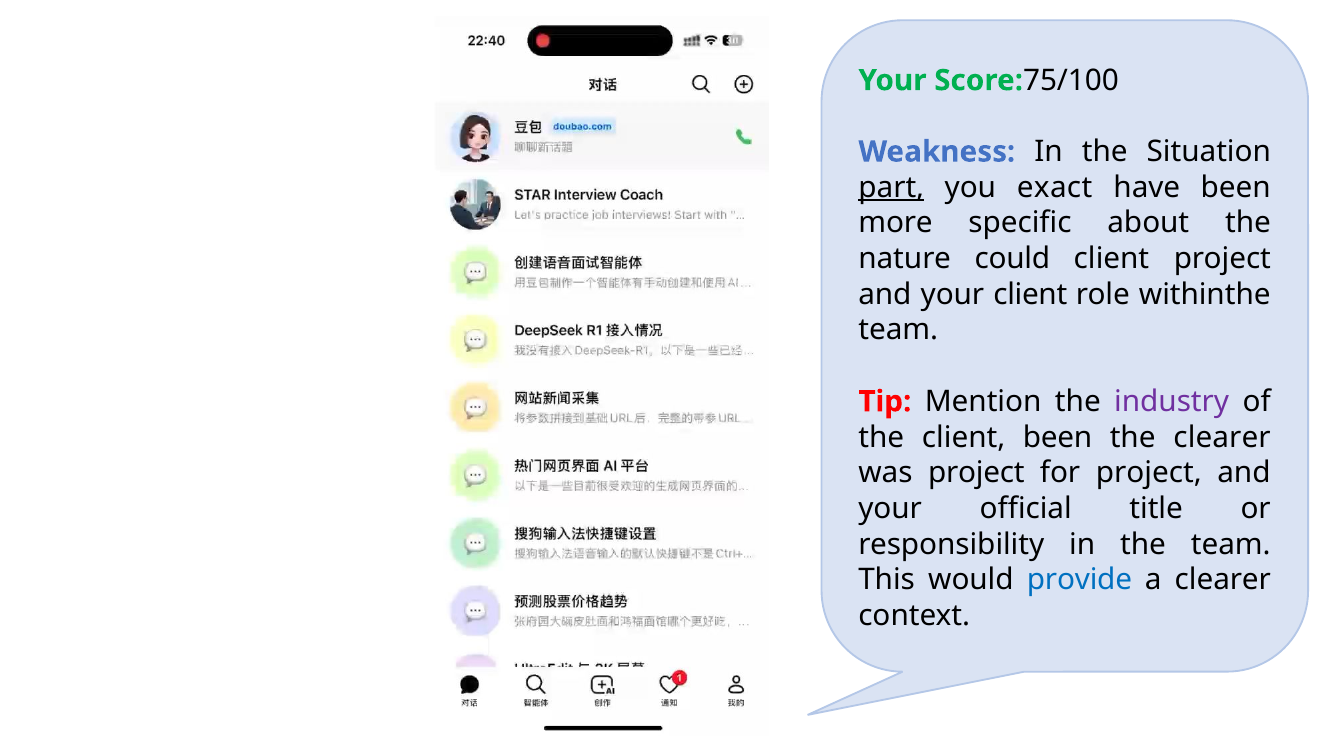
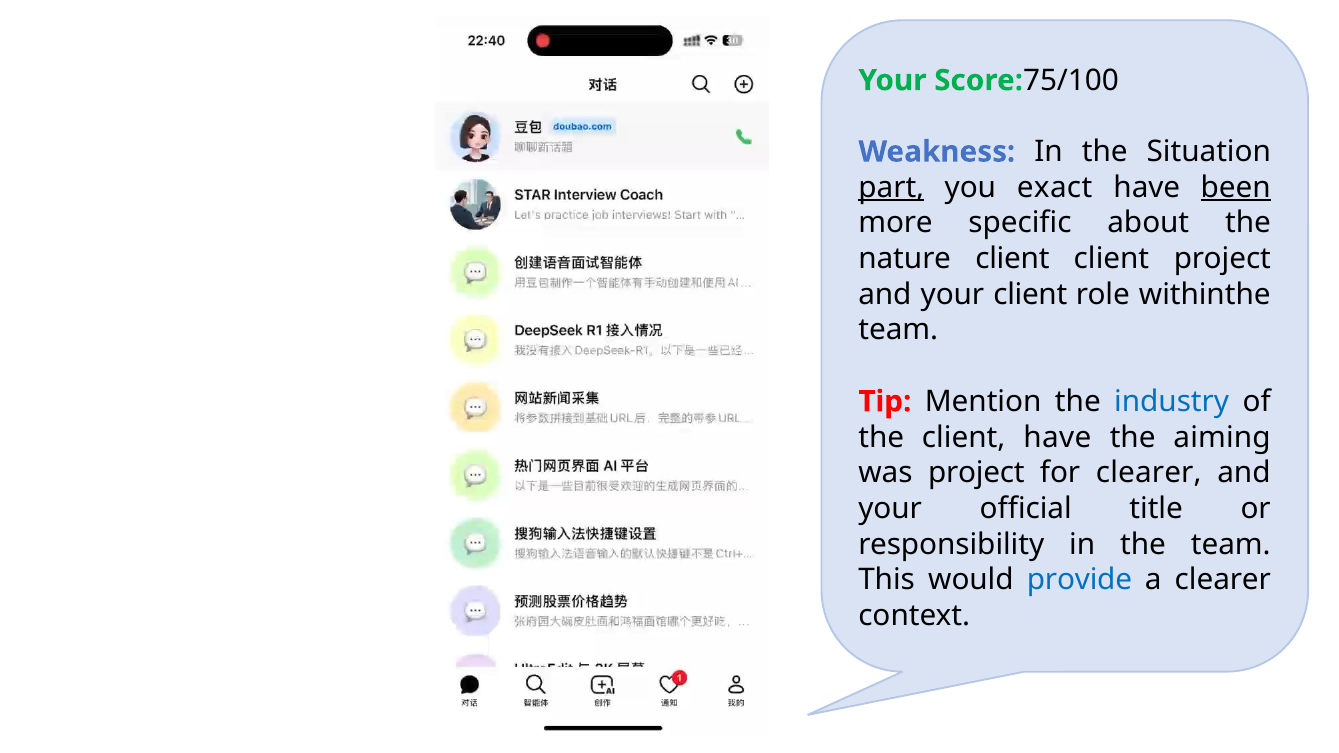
been at (1236, 188) underline: none -> present
nature could: could -> client
industry colour: purple -> blue
client been: been -> have
the clearer: clearer -> aiming
for project: project -> clearer
